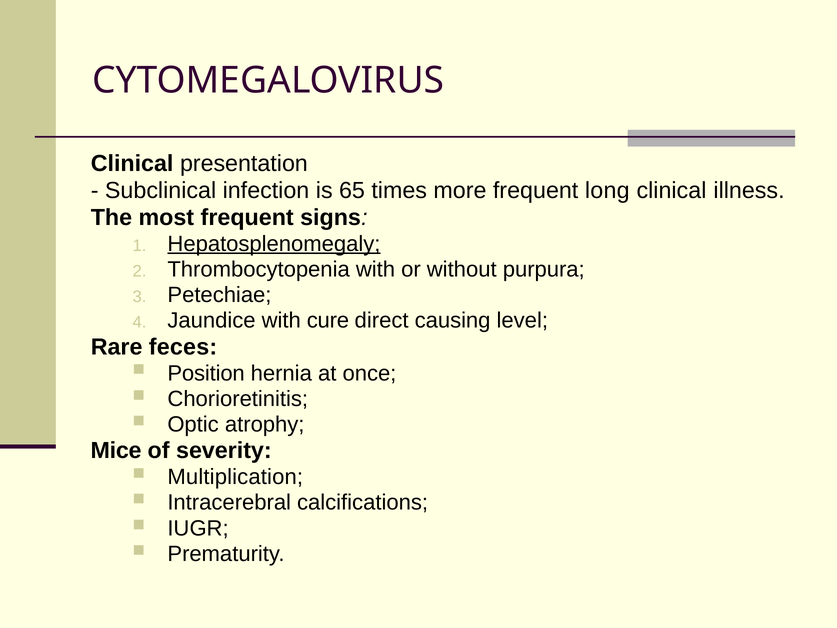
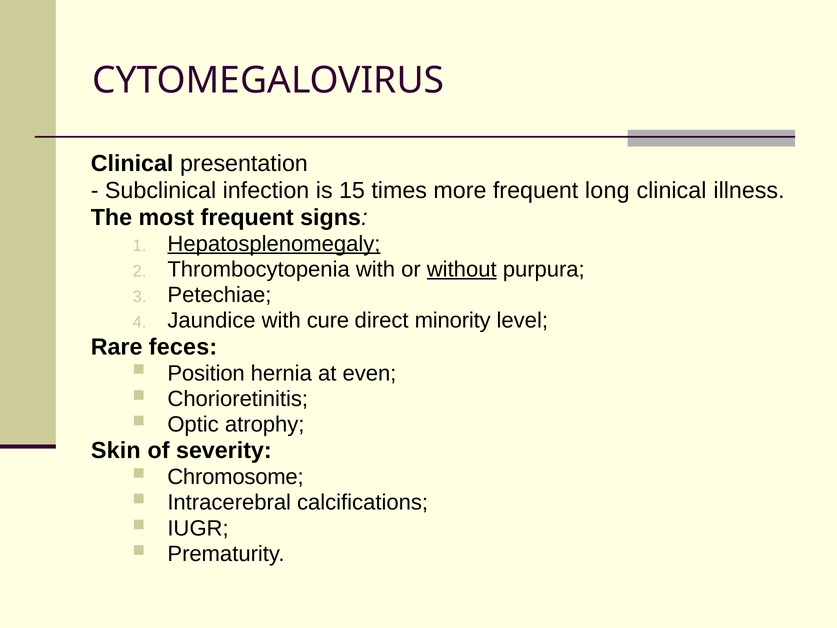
65: 65 -> 15
without underline: none -> present
causing: causing -> minority
once: once -> even
Mice: Mice -> Skin
Multiplication: Multiplication -> Chromosome
